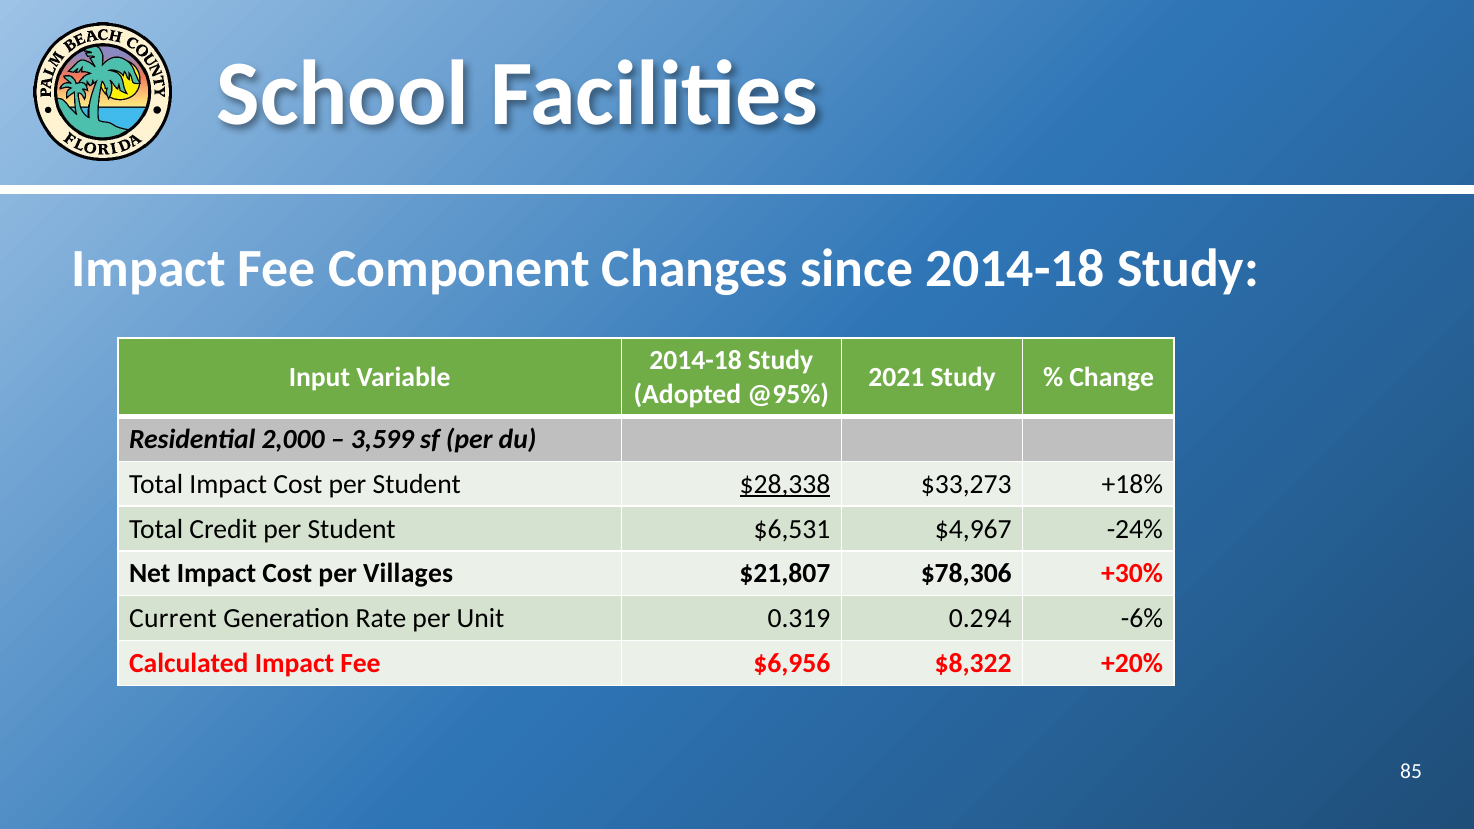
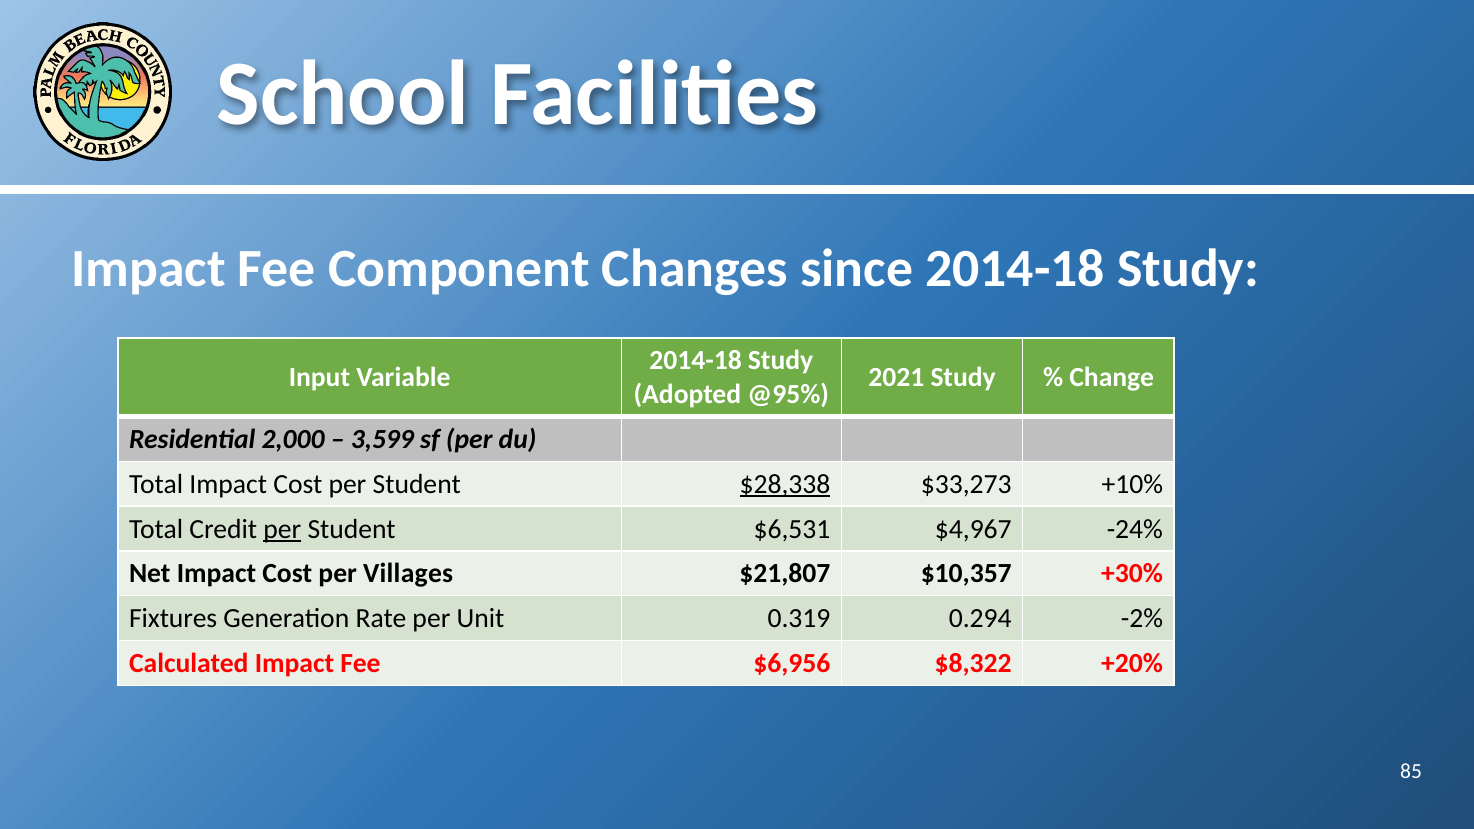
+18%: +18% -> +10%
per at (282, 529) underline: none -> present
$78,306: $78,306 -> $10,357
Current: Current -> Fixtures
-6%: -6% -> -2%
